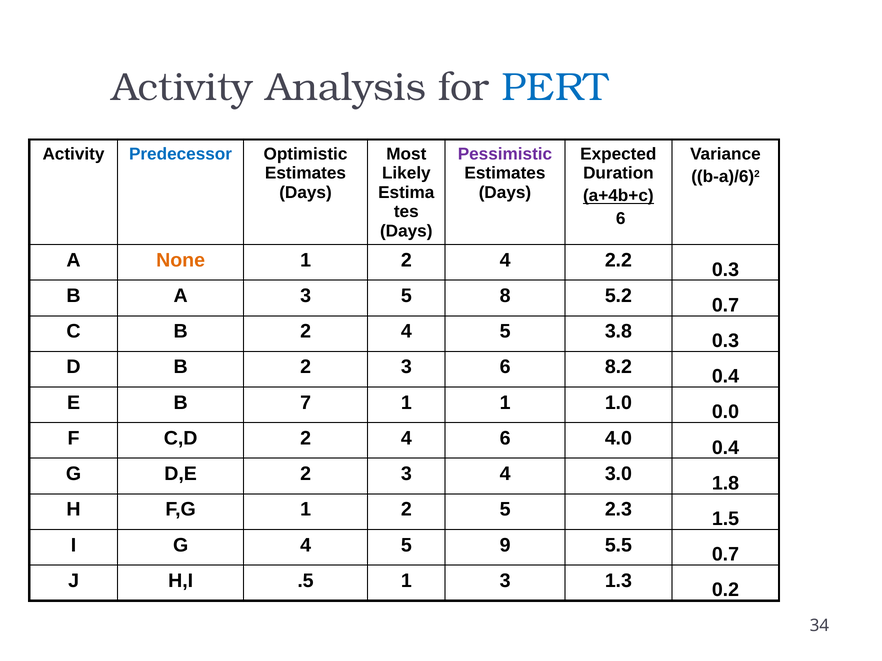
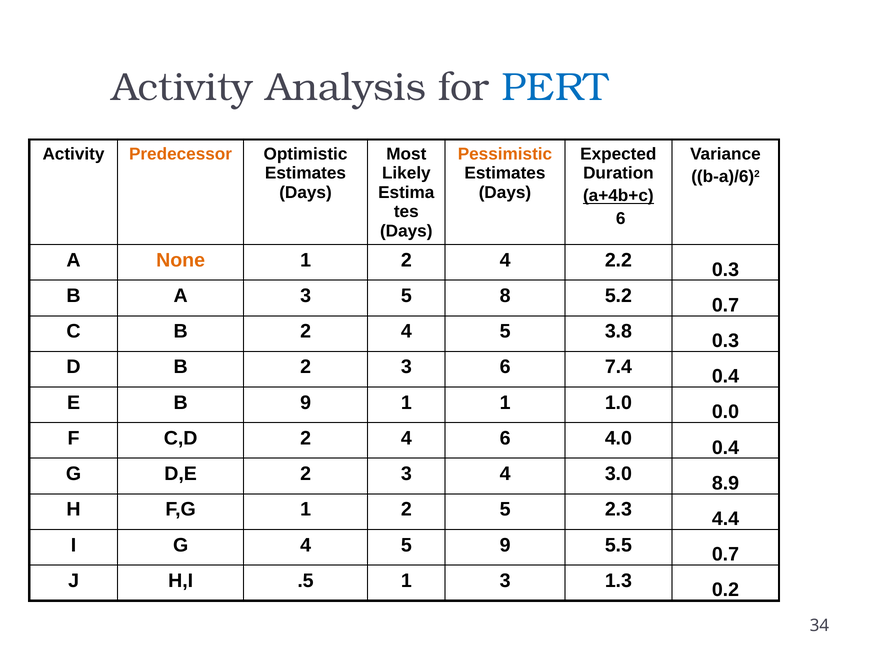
Predecessor colour: blue -> orange
Pessimistic colour: purple -> orange
8.2: 8.2 -> 7.4
B 7: 7 -> 9
1.8: 1.8 -> 8.9
1.5: 1.5 -> 4.4
